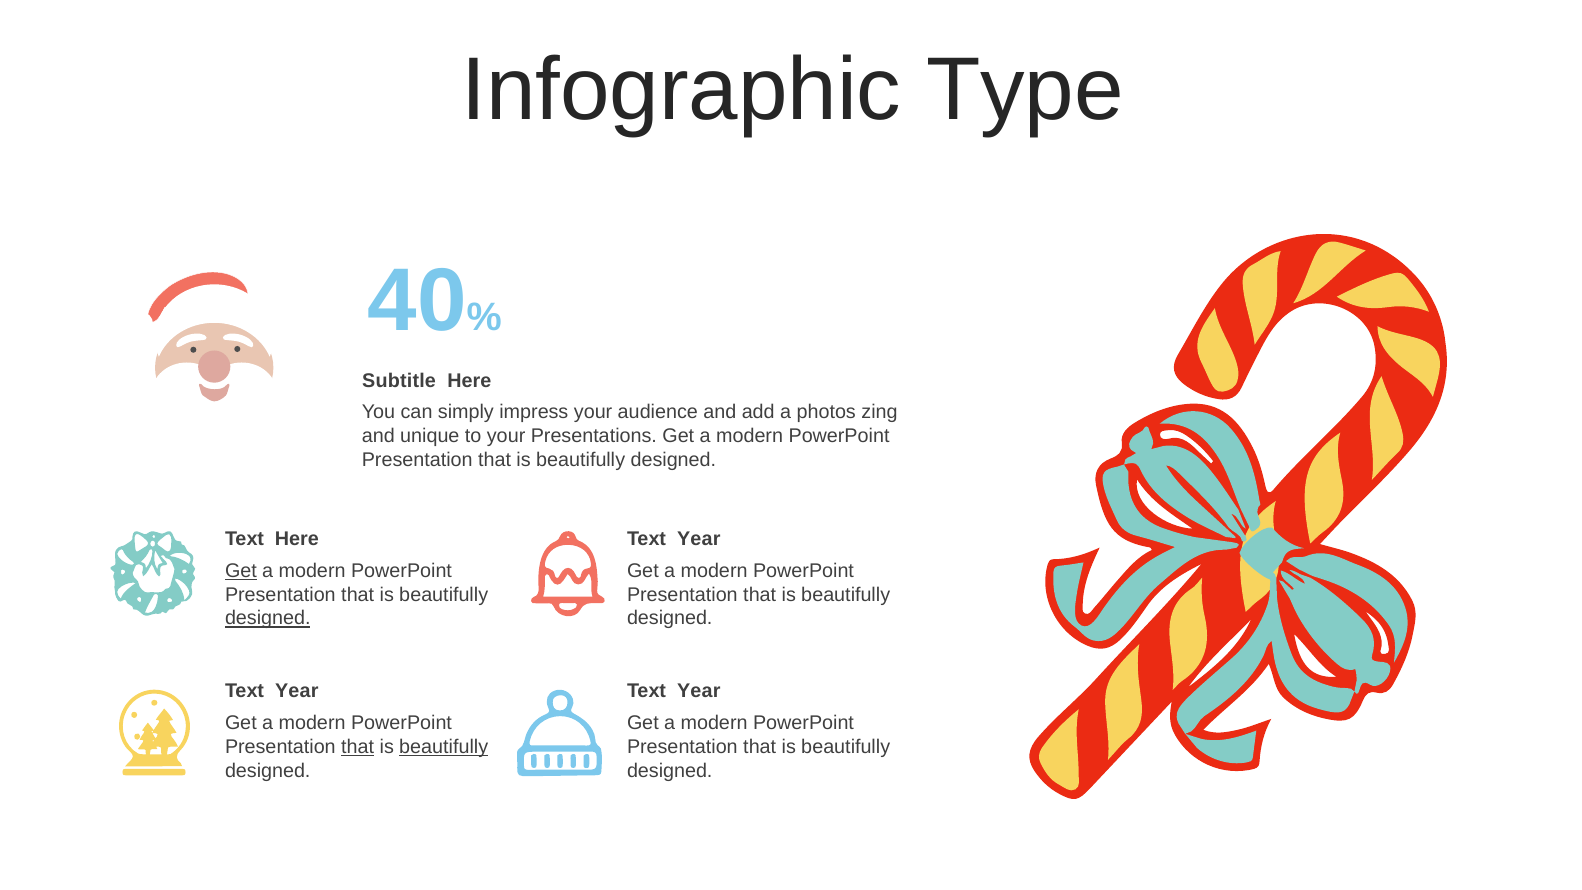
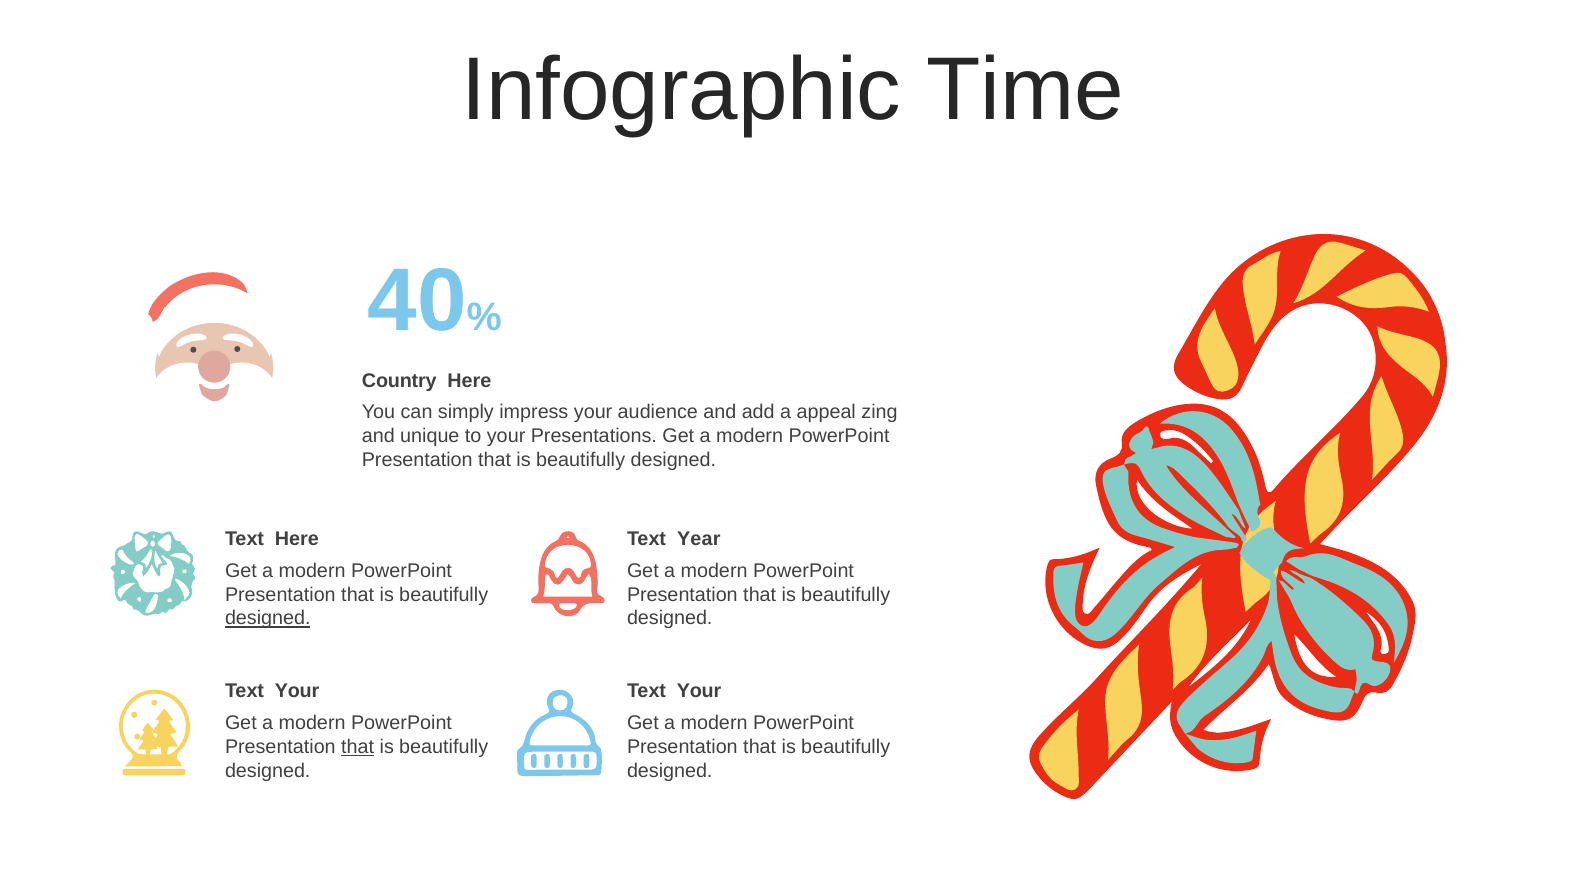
Type: Type -> Time
Subtitle: Subtitle -> Country
photos: photos -> appeal
Get at (241, 571) underline: present -> none
Year at (297, 691): Year -> Your
Year at (699, 691): Year -> Your
beautifully at (444, 747) underline: present -> none
